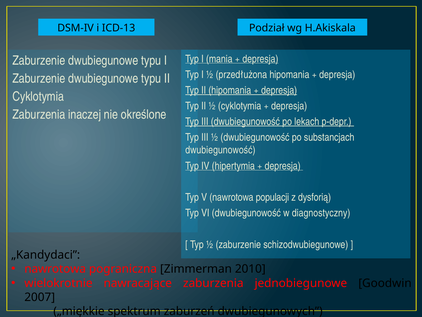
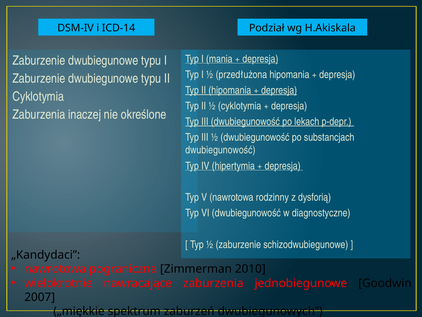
ICD-13: ICD-13 -> ICD-14
populacji: populacji -> rodzinny
diagnostyczny: diagnostyczny -> diagnostyczne
